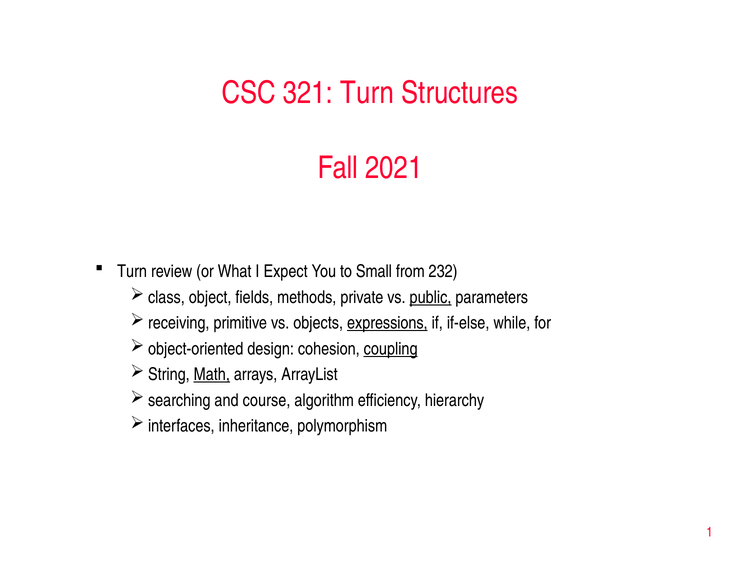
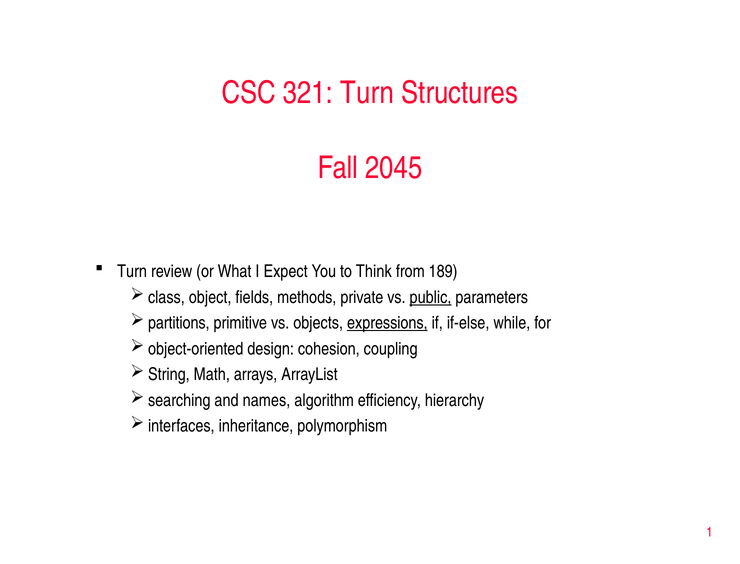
2021: 2021 -> 2045
Small: Small -> Think
232: 232 -> 189
receiving: receiving -> partitions
coupling underline: present -> none
Math underline: present -> none
course: course -> names
